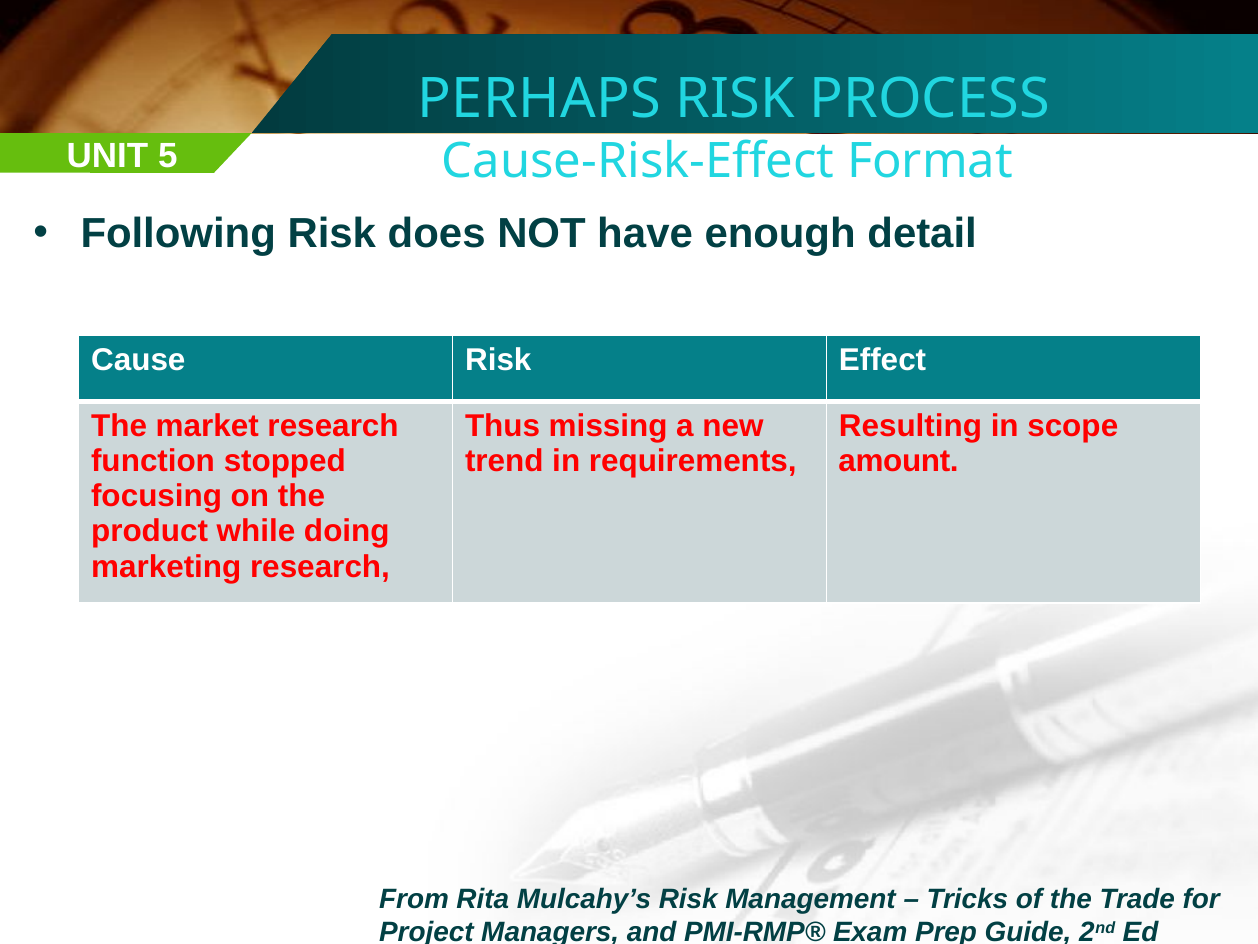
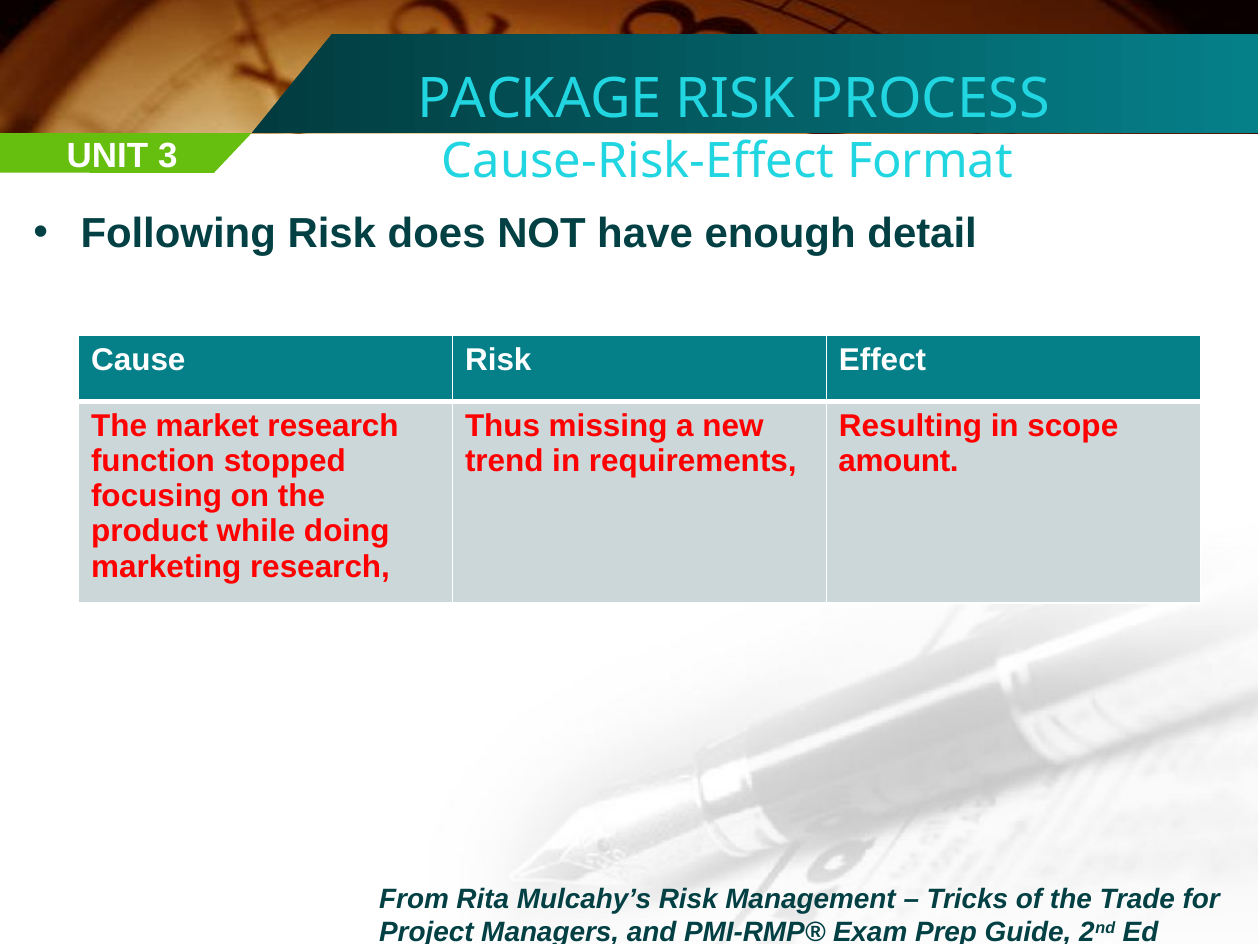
PERHAPS: PERHAPS -> PACKAGE
5: 5 -> 3
